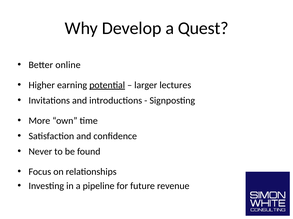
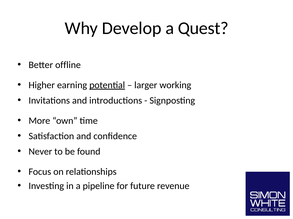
online: online -> offline
lectures: lectures -> working
